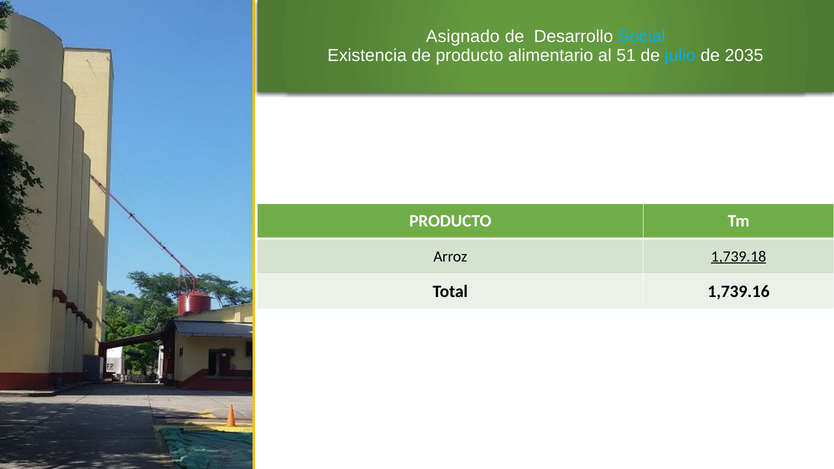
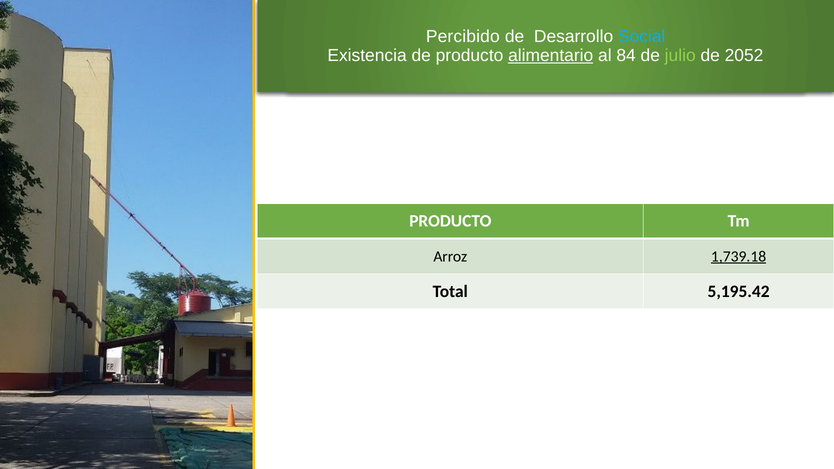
Asignado: Asignado -> Percibido
alimentario underline: none -> present
51: 51 -> 84
julio colour: light blue -> light green
2035: 2035 -> 2052
1,739.16: 1,739.16 -> 5,195.42
